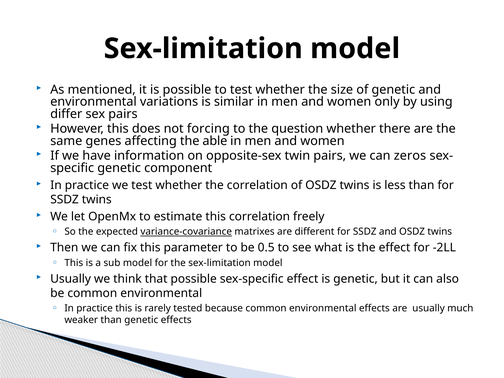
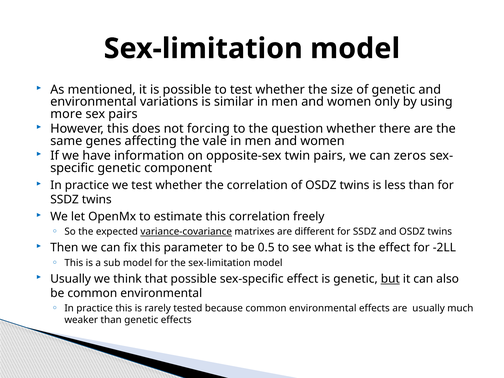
differ: differ -> more
able: able -> vale
but underline: none -> present
